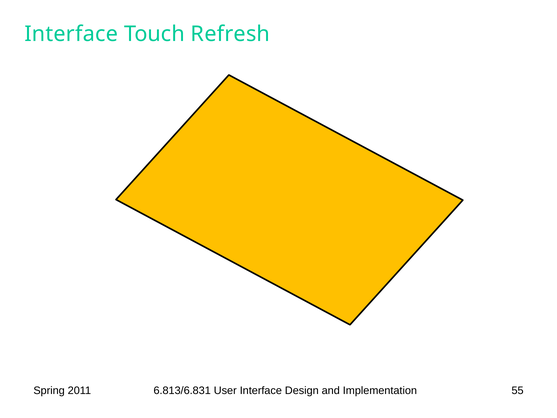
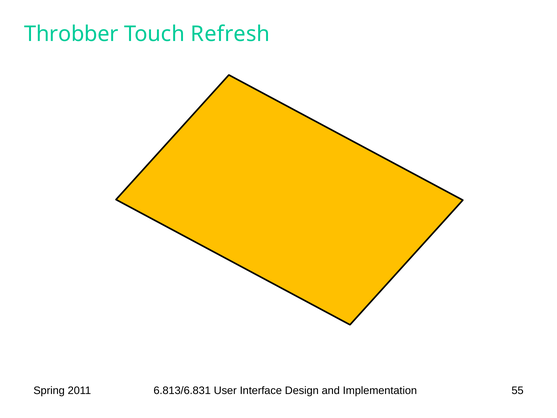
Interface at (71, 34): Interface -> Throbber
